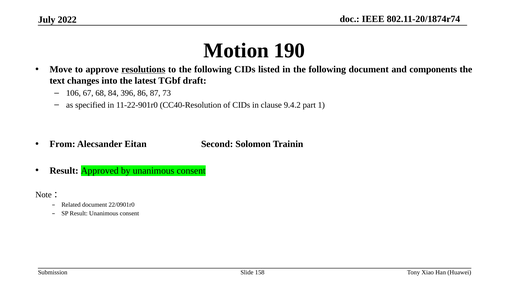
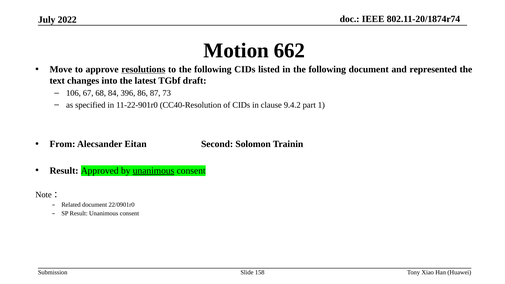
190: 190 -> 662
components: components -> represented
unanimous at (154, 171) underline: none -> present
